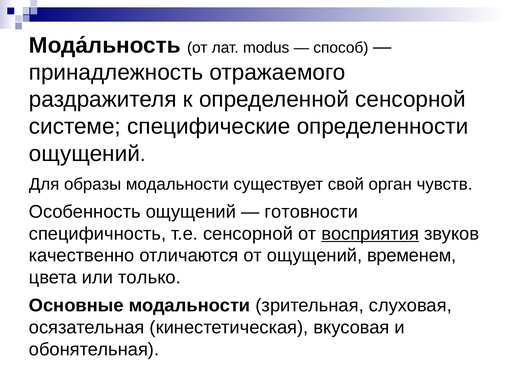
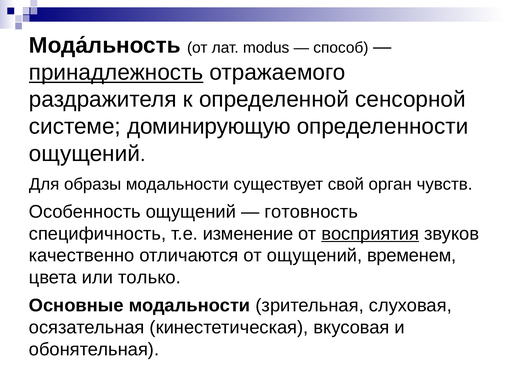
принадлежность underline: none -> present
специфические: специфические -> доминирующую
готовности: готовности -> готовность
т.е сенсорной: сенсорной -> изменение
